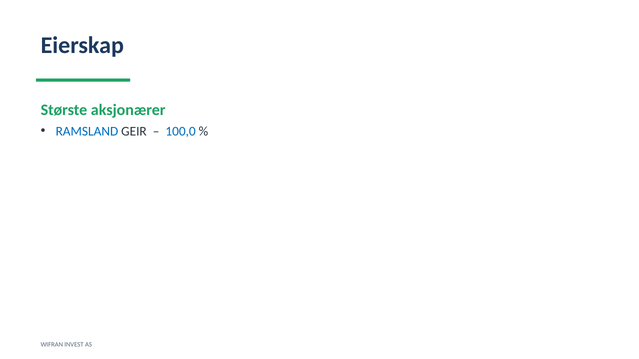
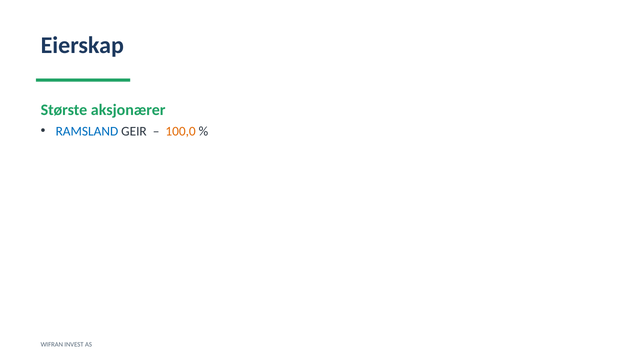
100,0 colour: blue -> orange
